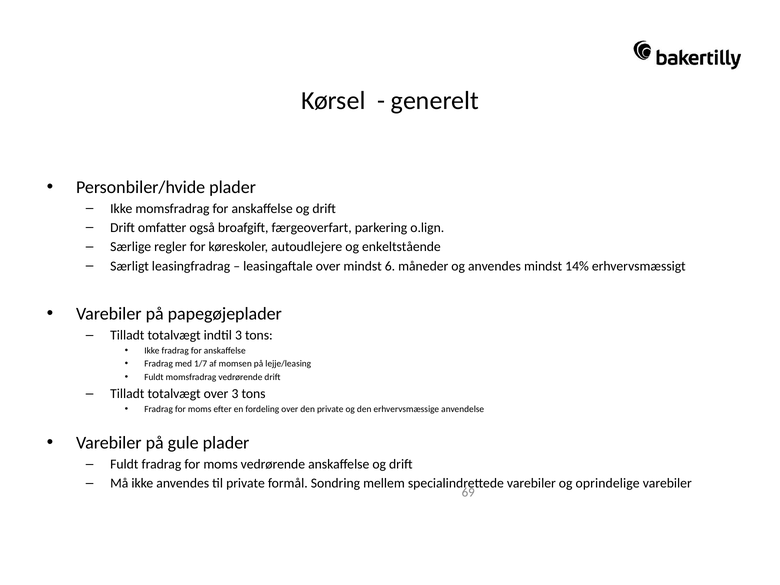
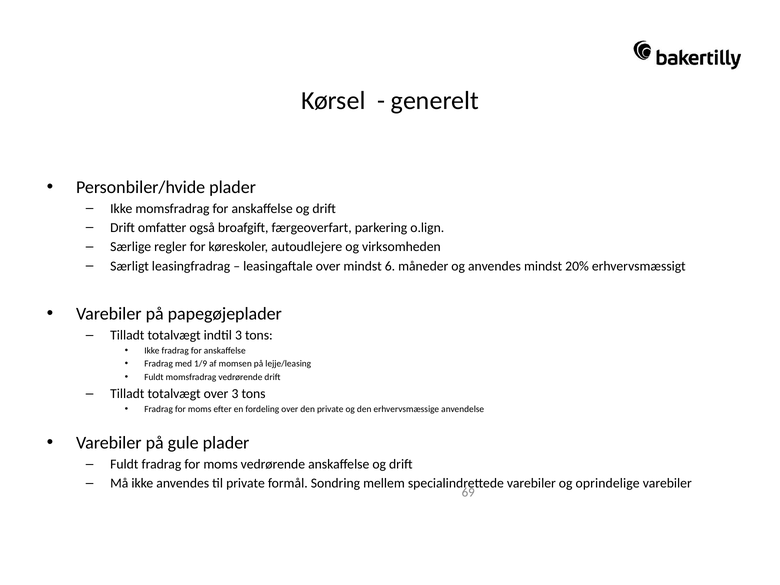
enkeltstående: enkeltstående -> virksomheden
14%: 14% -> 20%
1/7: 1/7 -> 1/9
